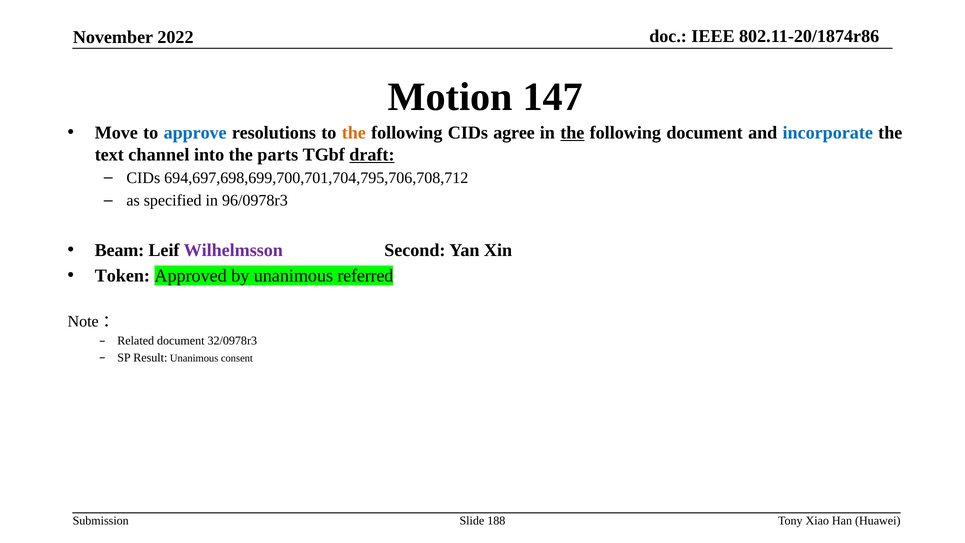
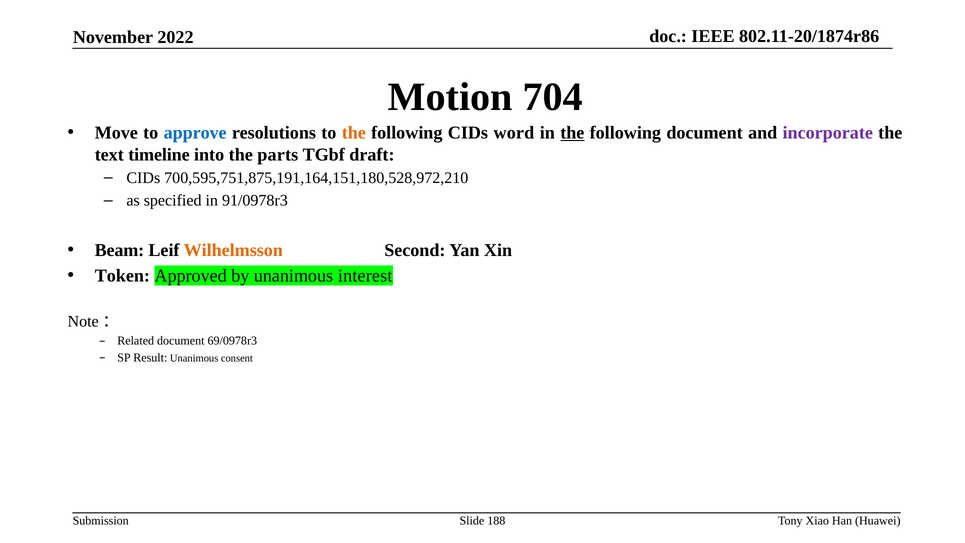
147: 147 -> 704
agree: agree -> word
incorporate colour: blue -> purple
channel: channel -> timeline
draft underline: present -> none
694,697,698,699,700,701,704,795,706,708,712: 694,697,698,699,700,701,704,795,706,708,712 -> 700,595,751,875,191,164,151,180,528,972,210
96/0978r3: 96/0978r3 -> 91/0978r3
Wilhelmsson colour: purple -> orange
referred: referred -> interest
32/0978r3: 32/0978r3 -> 69/0978r3
